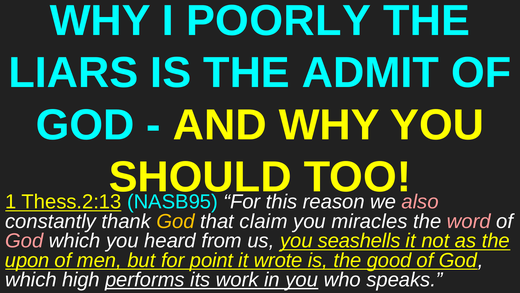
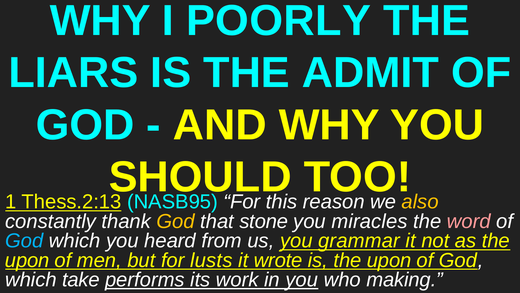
also colour: pink -> yellow
claim: claim -> stone
God at (24, 240) colour: pink -> light blue
seashells: seashells -> grammar
point: point -> lusts
is the good: good -> upon
high: high -> take
speaks: speaks -> making
